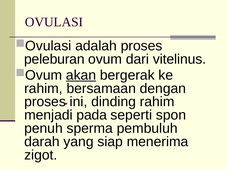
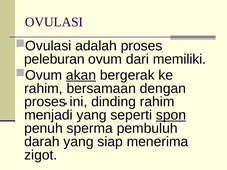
vitelinus: vitelinus -> memiliki
menjadi pada: pada -> yang
spon underline: none -> present
